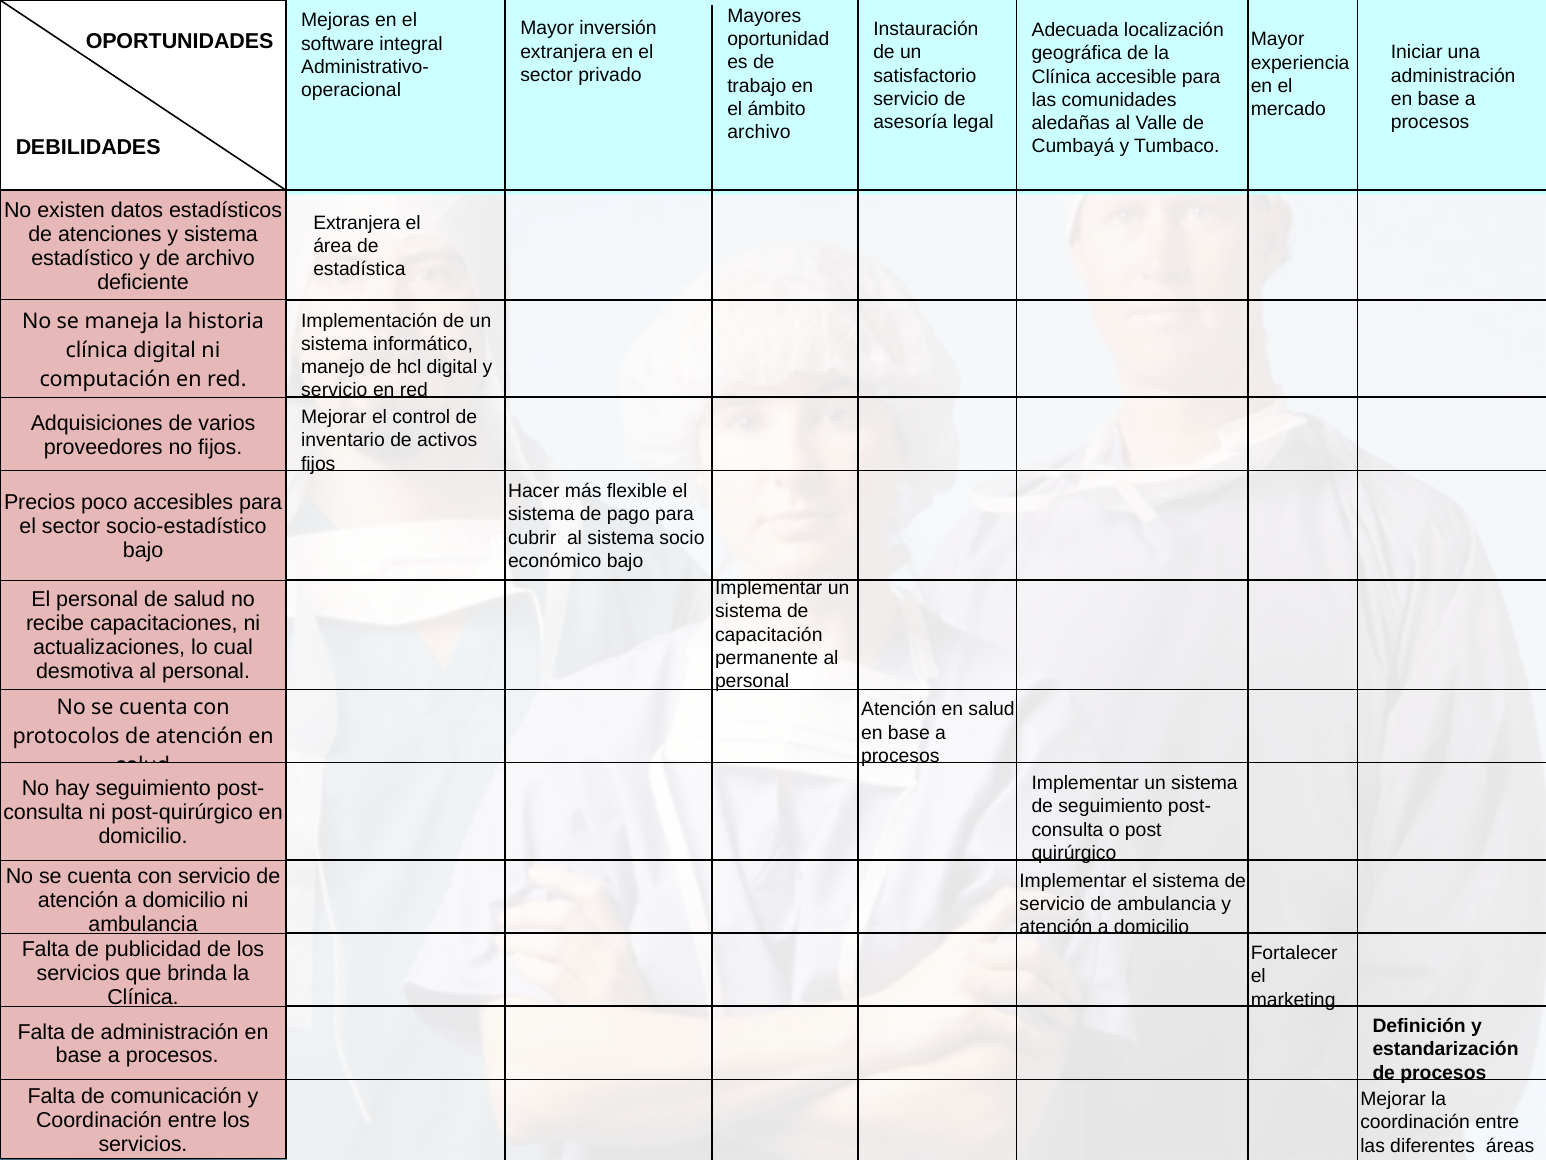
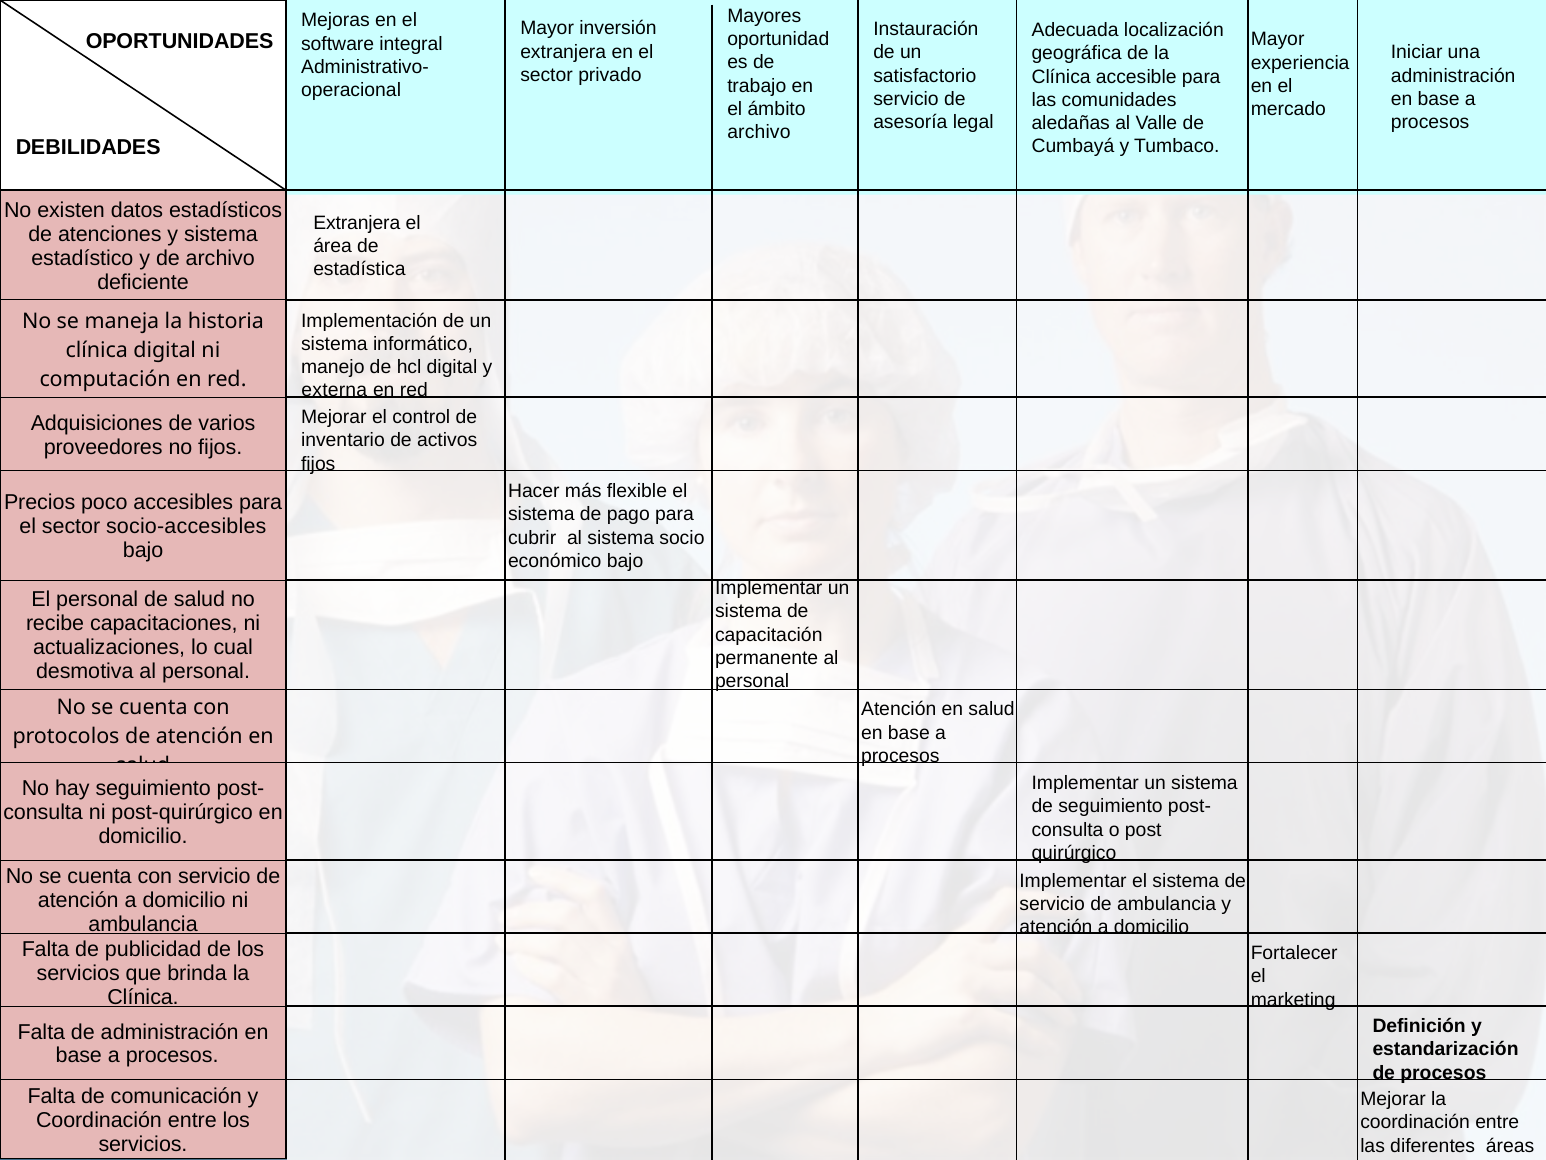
servicio at (334, 390): servicio -> externa
socio-estadístico: socio-estadístico -> socio-accesibles
